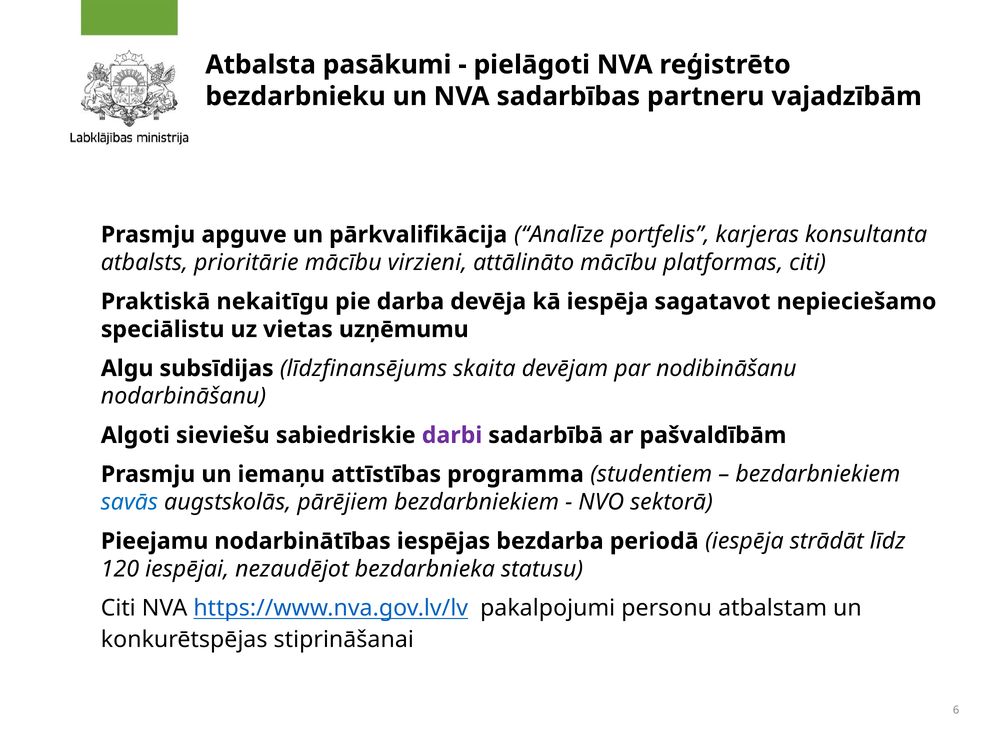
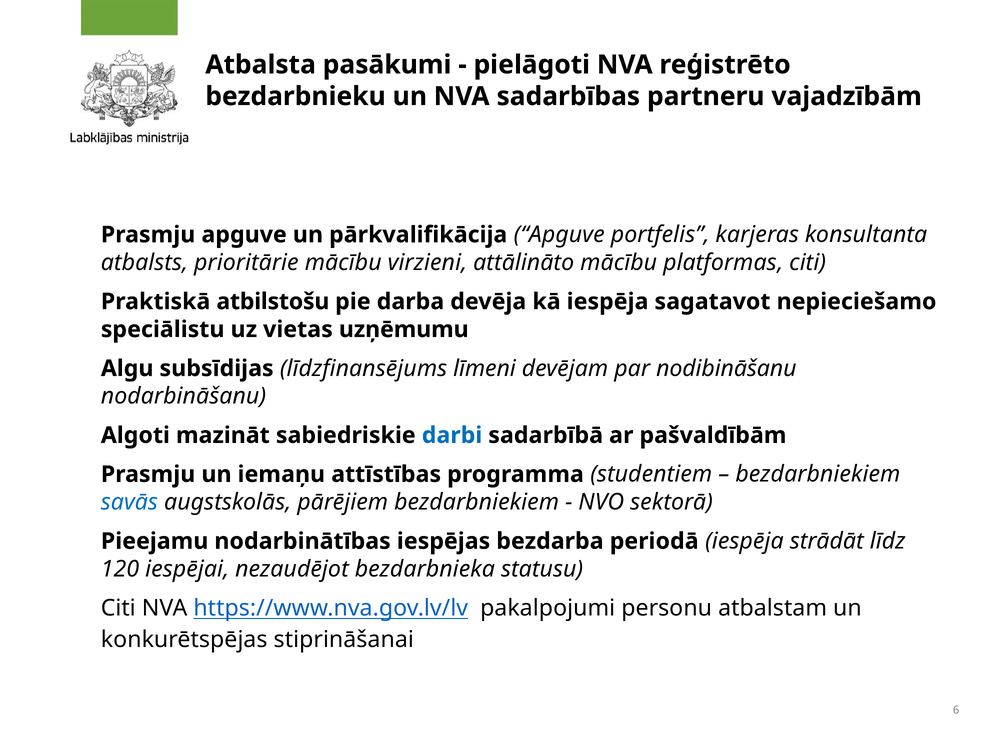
pārkvalifikācija Analīze: Analīze -> Apguve
nekaitīgu: nekaitīgu -> atbilstošu
skaita: skaita -> līmeni
sieviešu: sieviešu -> mazināt
darbi colour: purple -> blue
